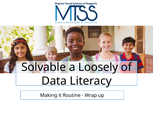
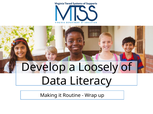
Solvable: Solvable -> Develop
